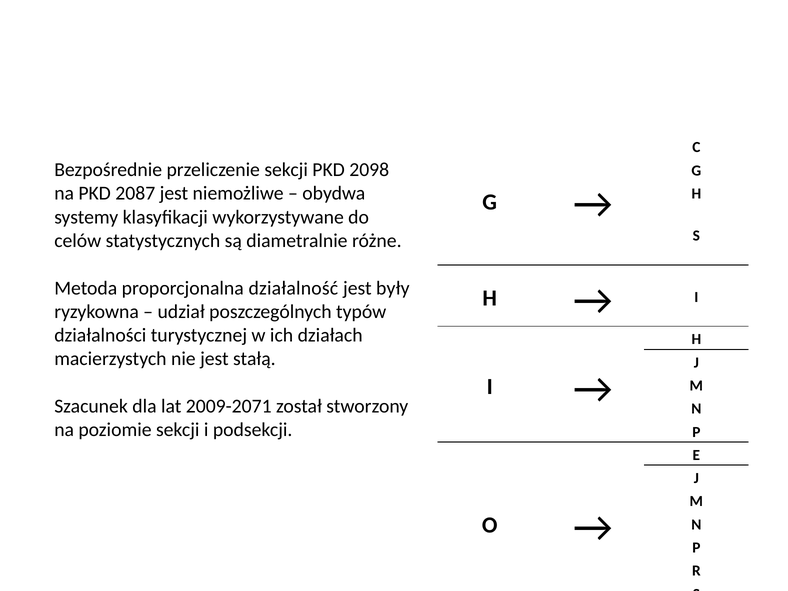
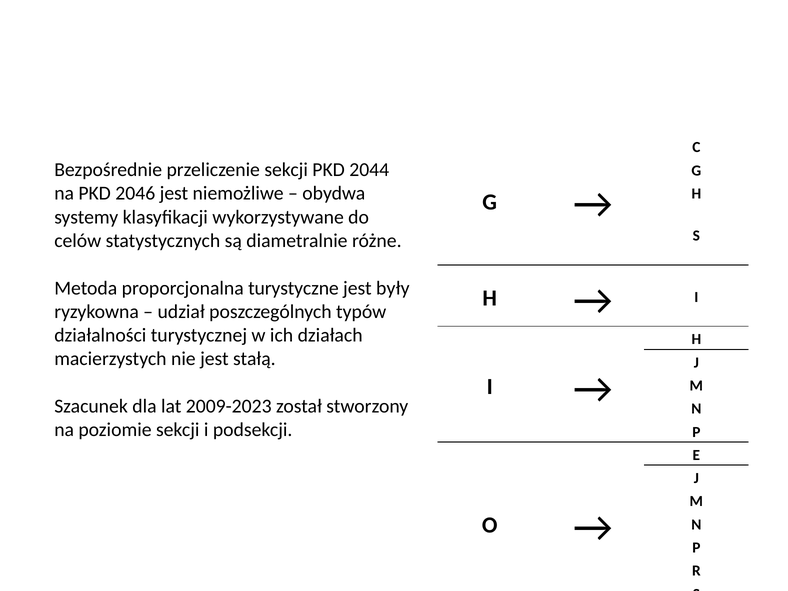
2098: 2098 -> 2044
2087: 2087 -> 2046
działalność: działalność -> turystyczne
2009-2071: 2009-2071 -> 2009-2023
